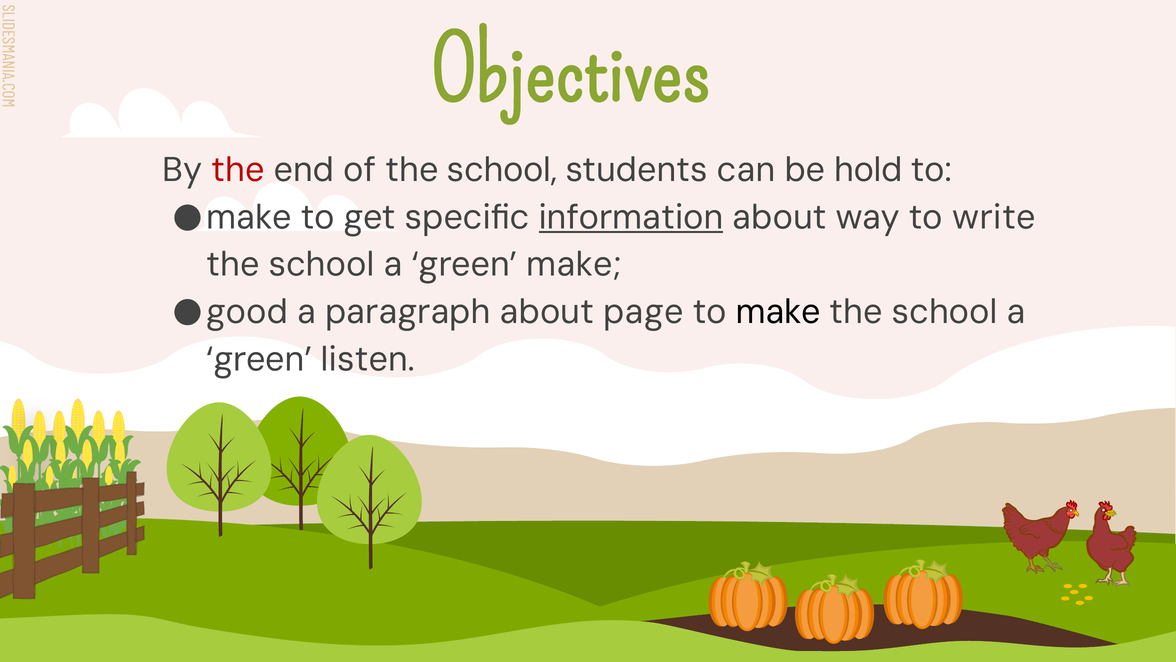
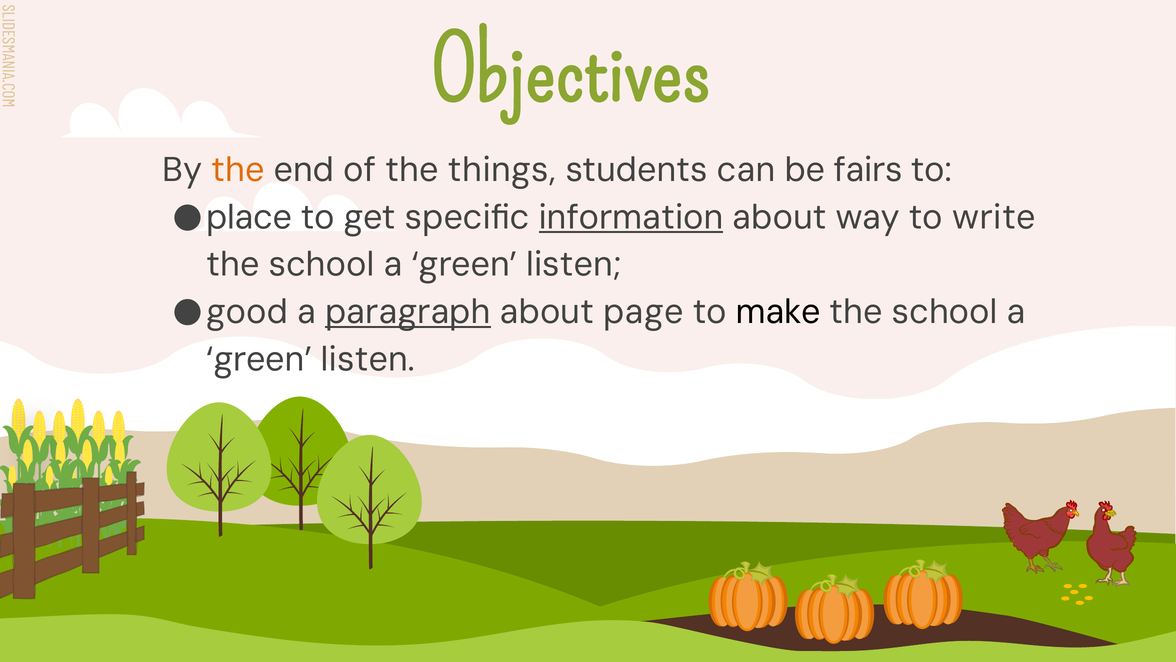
the at (238, 170) colour: red -> orange
of the school: school -> things
hold: hold -> fairs
make at (249, 217): make -> place
make at (574, 264): make -> listen
paragraph underline: none -> present
